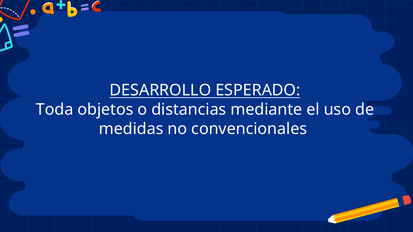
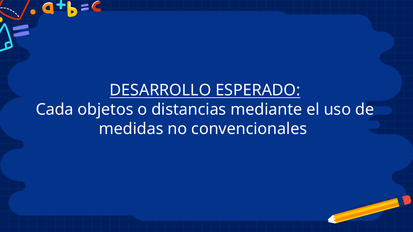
Toda: Toda -> Cada
